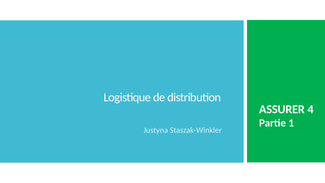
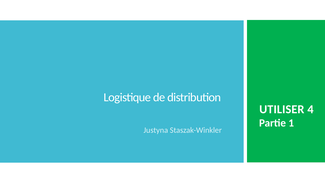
ASSURER: ASSURER -> UTILISER
